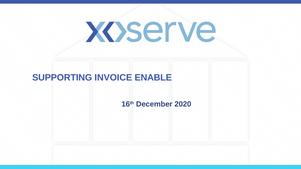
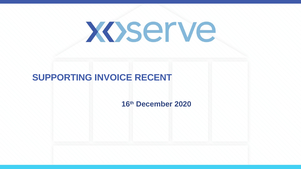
ENABLE: ENABLE -> RECENT
